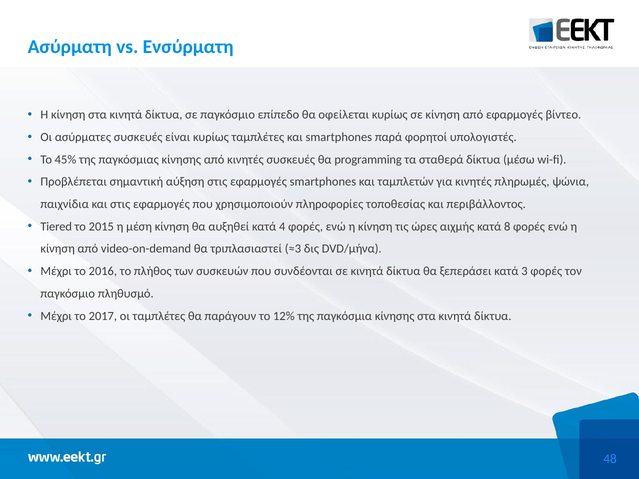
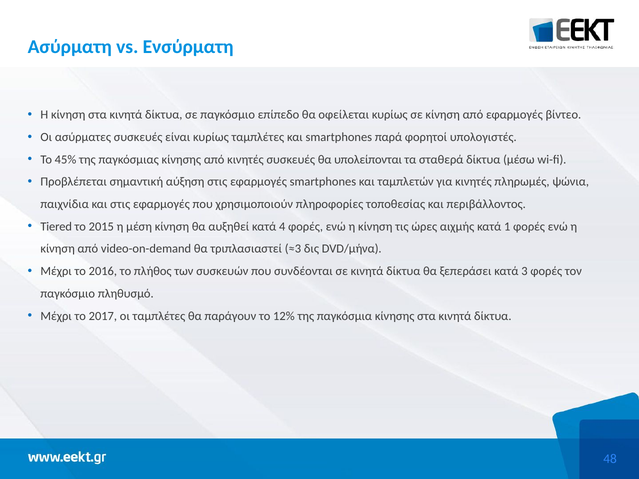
programming: programming -> υπολείπονται
8: 8 -> 1
